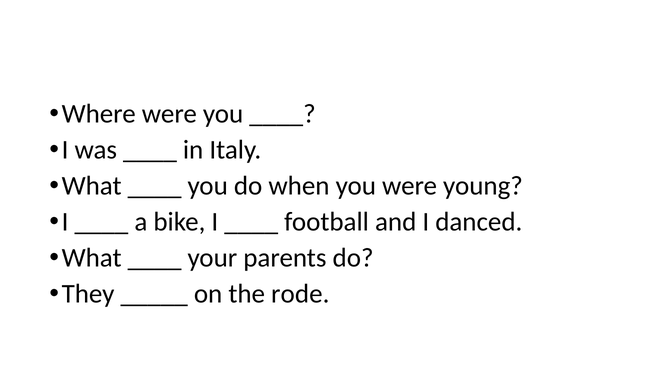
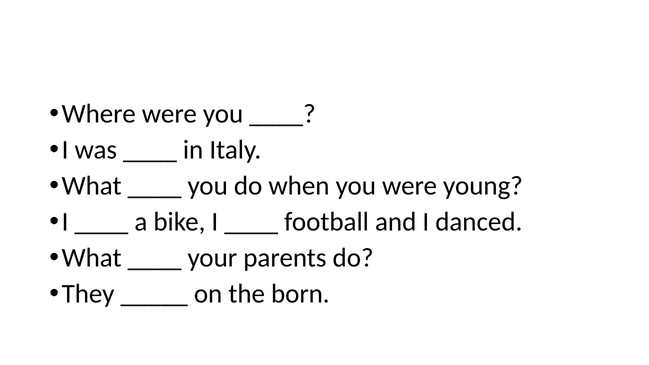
rode: rode -> born
